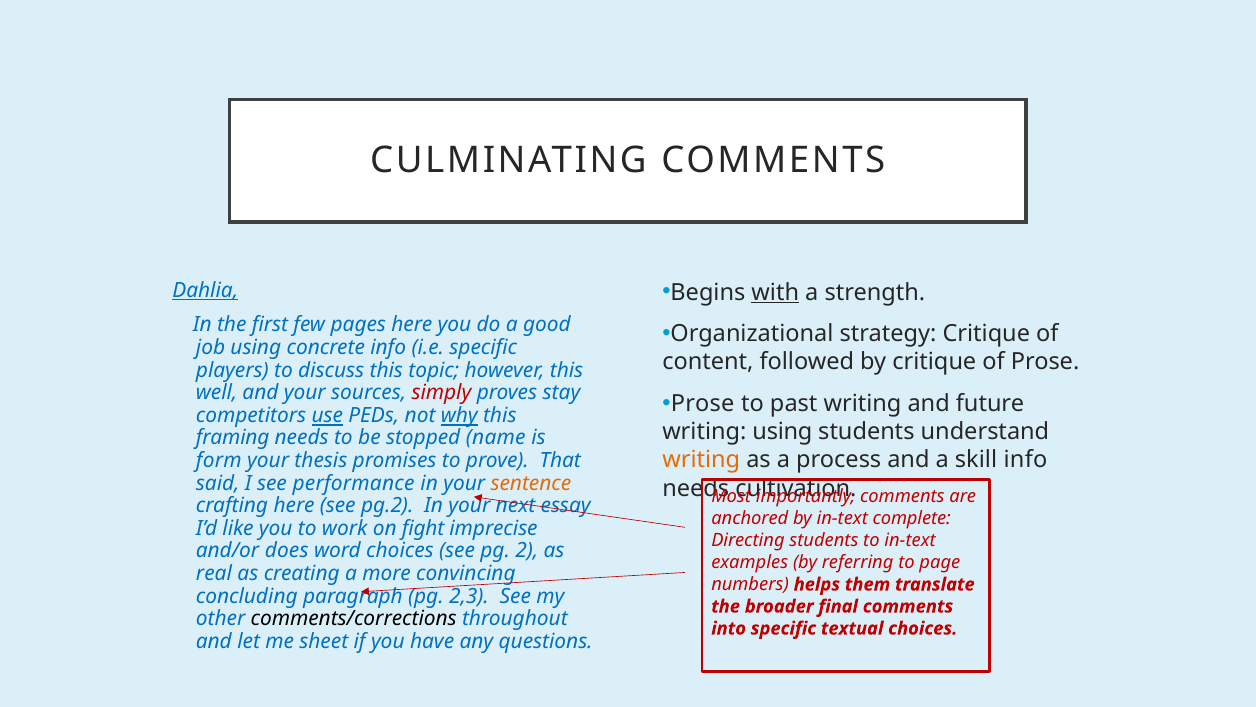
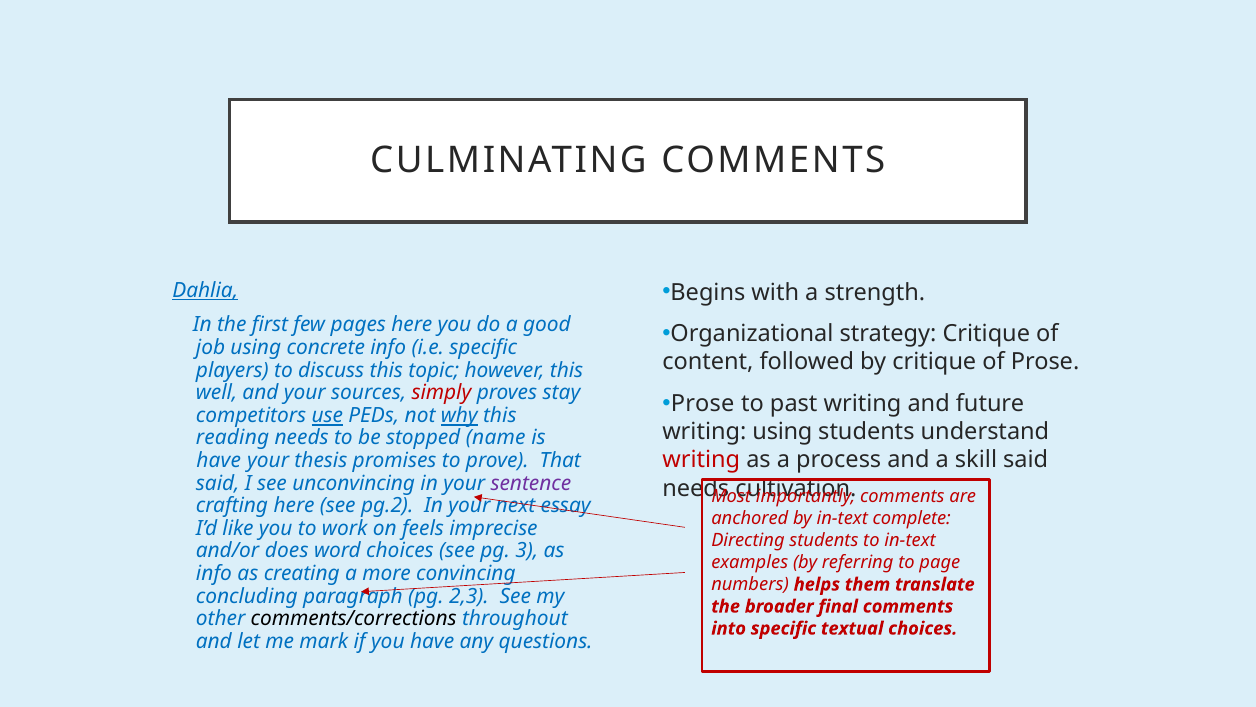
with underline: present -> none
framing: framing -> reading
writing at (701, 460) colour: orange -> red
skill info: info -> said
form at (219, 460): form -> have
performance: performance -> unconvincing
sentence colour: orange -> purple
fight: fight -> feels
2: 2 -> 3
real at (214, 573): real -> info
sheet: sheet -> mark
